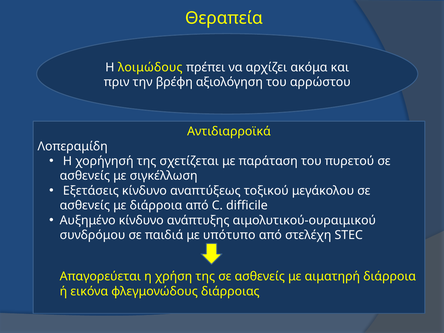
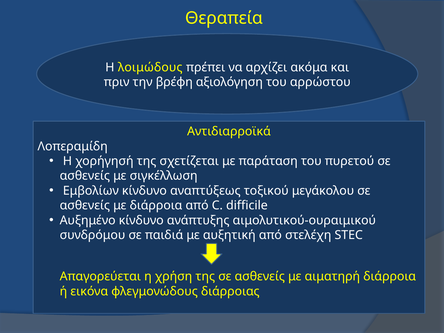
Εξετάσεις: Εξετάσεις -> Εμβολίων
υπότυπο: υπότυπο -> αυξητική
